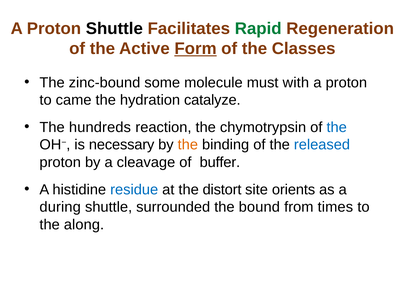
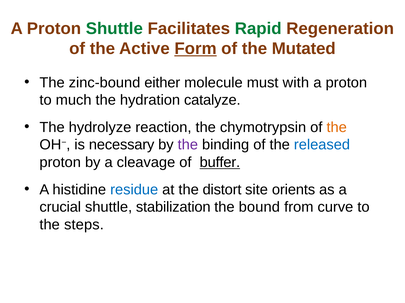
Shuttle at (114, 29) colour: black -> green
Classes: Classes -> Mutated
some: some -> either
came: came -> much
hundreds: hundreds -> hydrolyze
the at (337, 128) colour: blue -> orange
the at (188, 145) colour: orange -> purple
buffer underline: none -> present
during: during -> crucial
surrounded: surrounded -> stabilization
times: times -> curve
along: along -> steps
